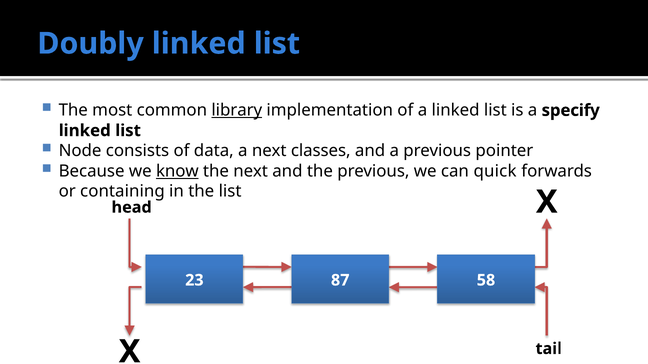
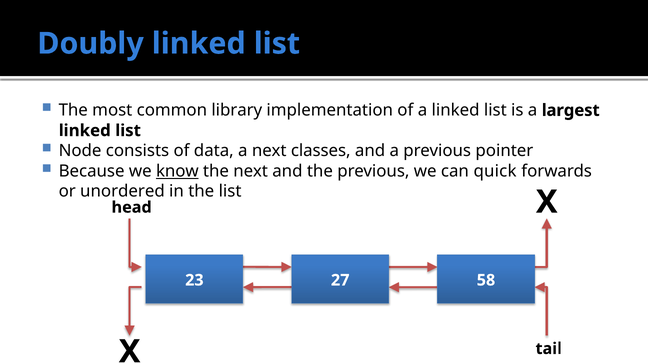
library underline: present -> none
specify: specify -> largest
containing: containing -> unordered
87: 87 -> 27
